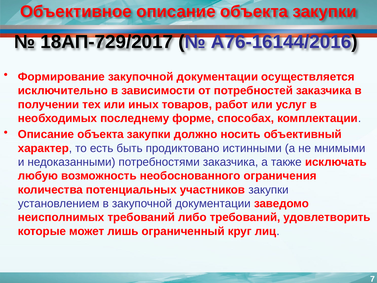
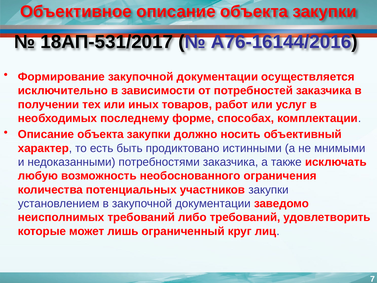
18АП-729/2017: 18АП-729/2017 -> 18АП-531/2017
